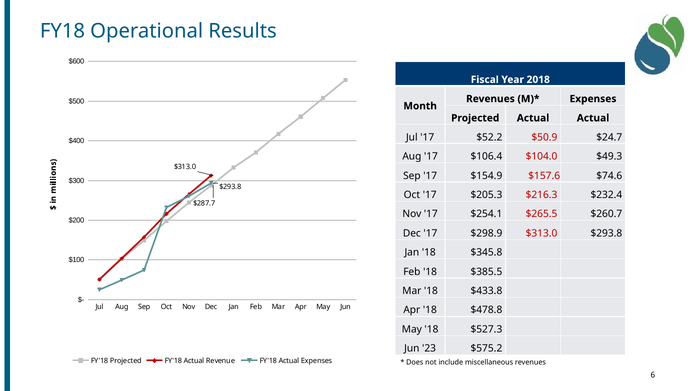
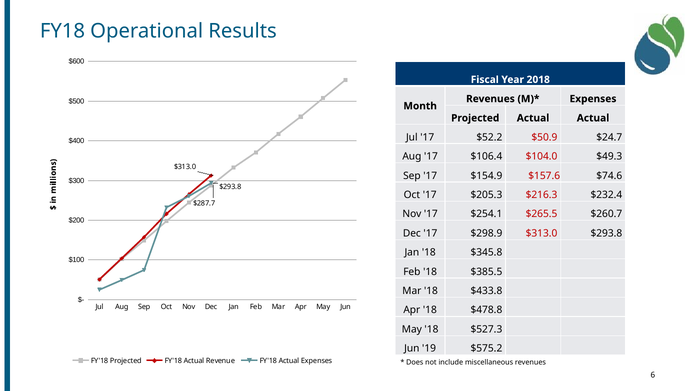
23: 23 -> 19
